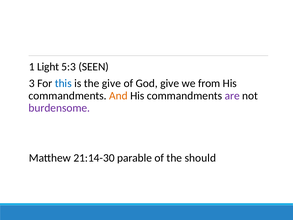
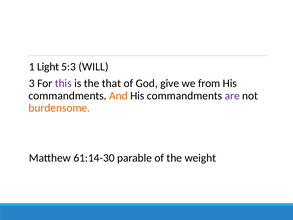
SEEN: SEEN -> WILL
this colour: blue -> purple
the give: give -> that
burdensome colour: purple -> orange
21:14-30: 21:14-30 -> 61:14-30
should: should -> weight
